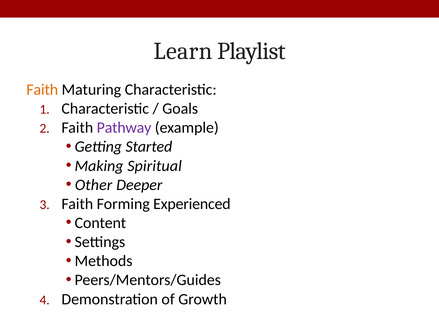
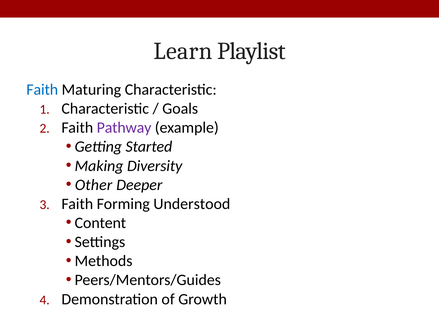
Faith at (42, 90) colour: orange -> blue
Spiritual: Spiritual -> Diversity
Experienced: Experienced -> Understood
